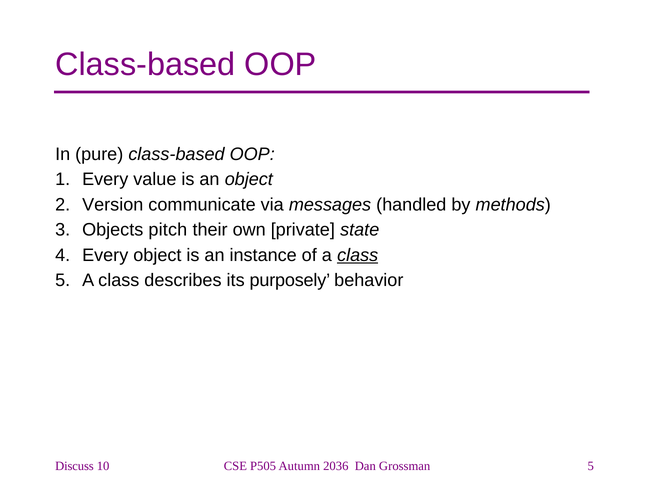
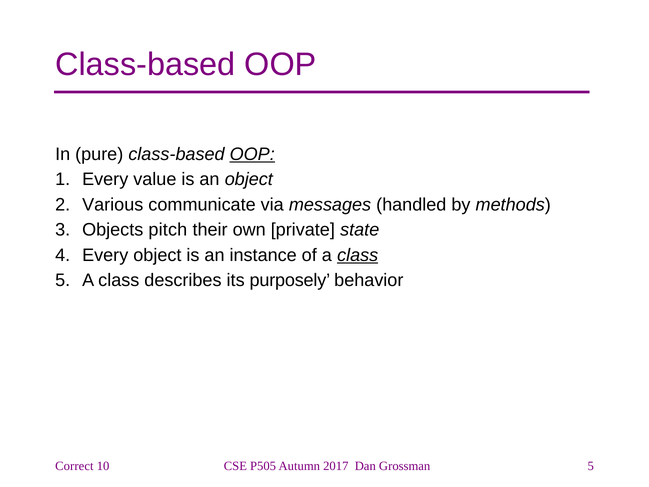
OOP at (252, 154) underline: none -> present
Version: Version -> Various
Discuss: Discuss -> Correct
2036: 2036 -> 2017
